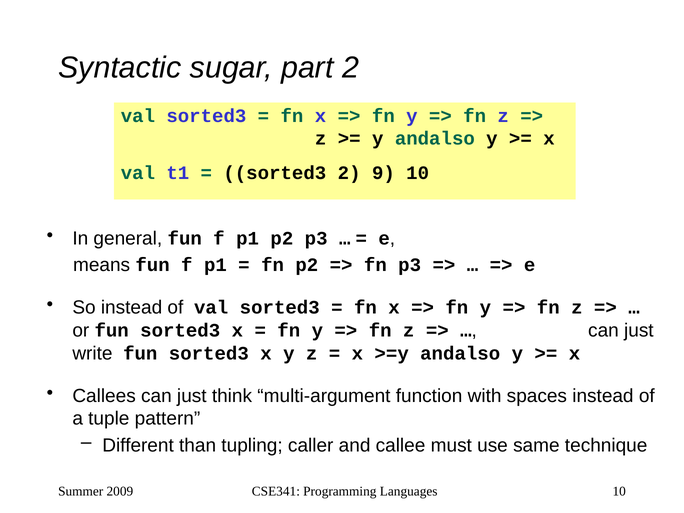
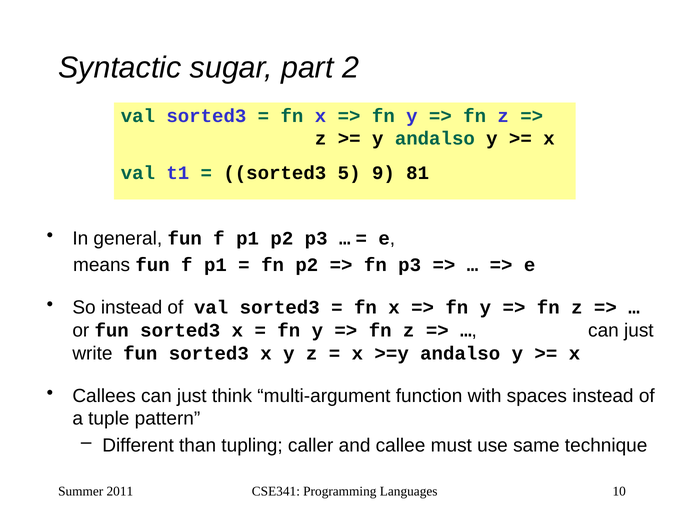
sorted3 2: 2 -> 5
9 10: 10 -> 81
2009: 2009 -> 2011
